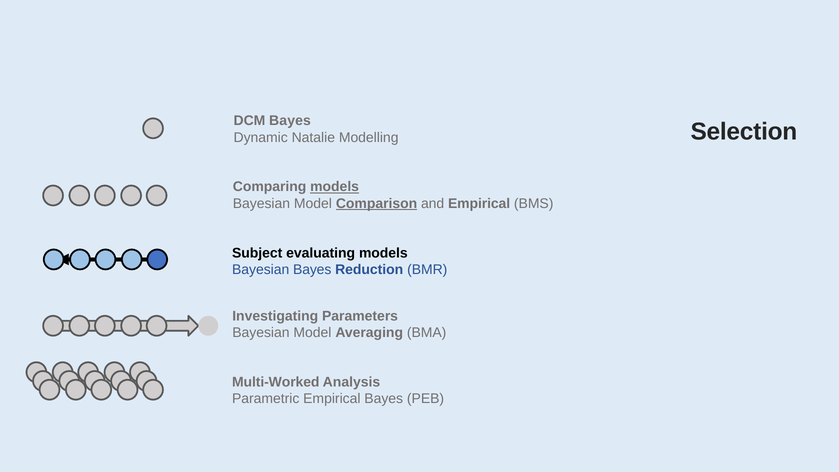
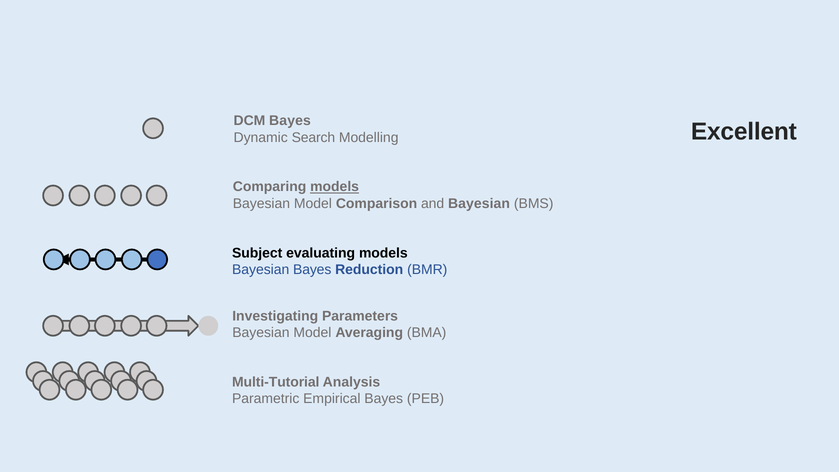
Selection: Selection -> Excellent
Natalie: Natalie -> Search
Comparison underline: present -> none
and Empirical: Empirical -> Bayesian
Multi-Worked: Multi-Worked -> Multi-Tutorial
